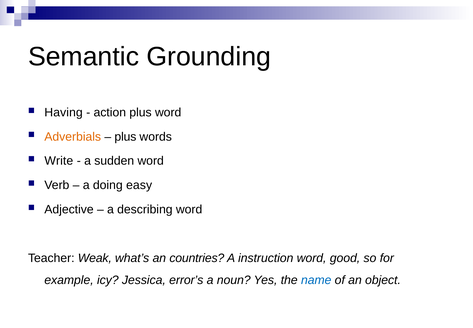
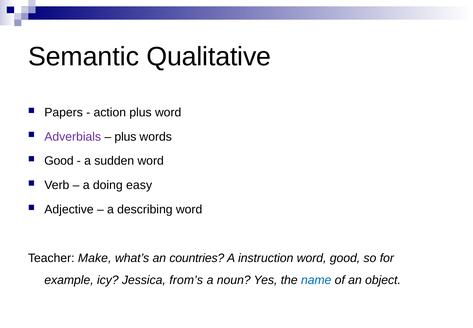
Grounding: Grounding -> Qualitative
Having: Having -> Papers
Adverbials colour: orange -> purple
Write at (59, 161): Write -> Good
Weak: Weak -> Make
error’s: error’s -> from’s
